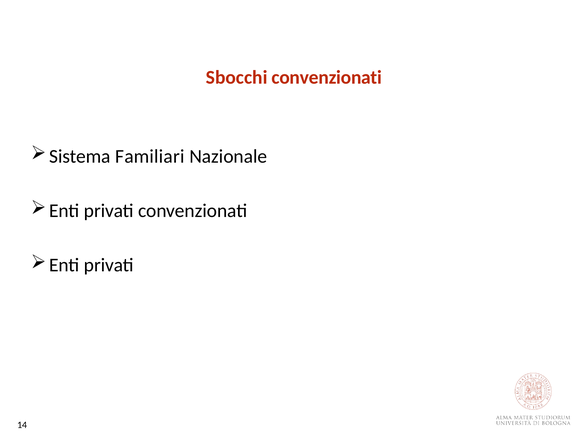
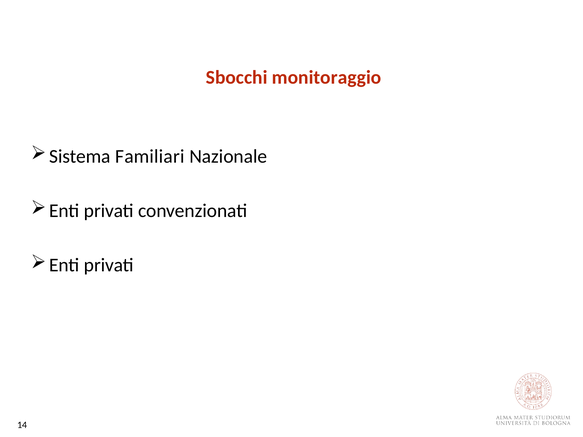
Sbocchi convenzionati: convenzionati -> monitoraggio
